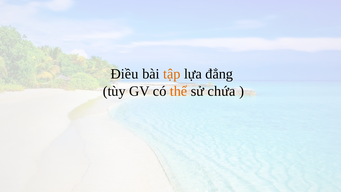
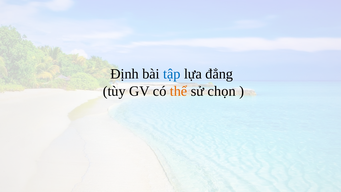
Điều: Điều -> Định
tập colour: orange -> blue
chứa: chứa -> chọn
